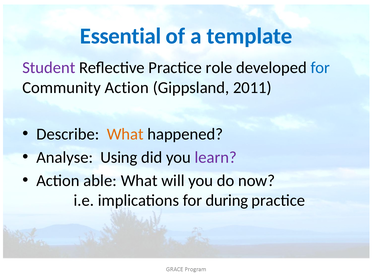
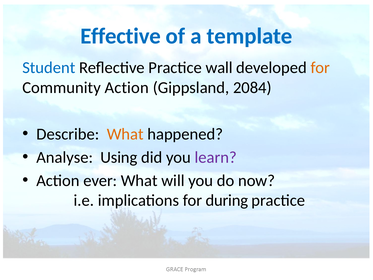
Essential: Essential -> Effective
Student colour: purple -> blue
role: role -> wall
for at (320, 68) colour: blue -> orange
2011: 2011 -> 2084
able: able -> ever
